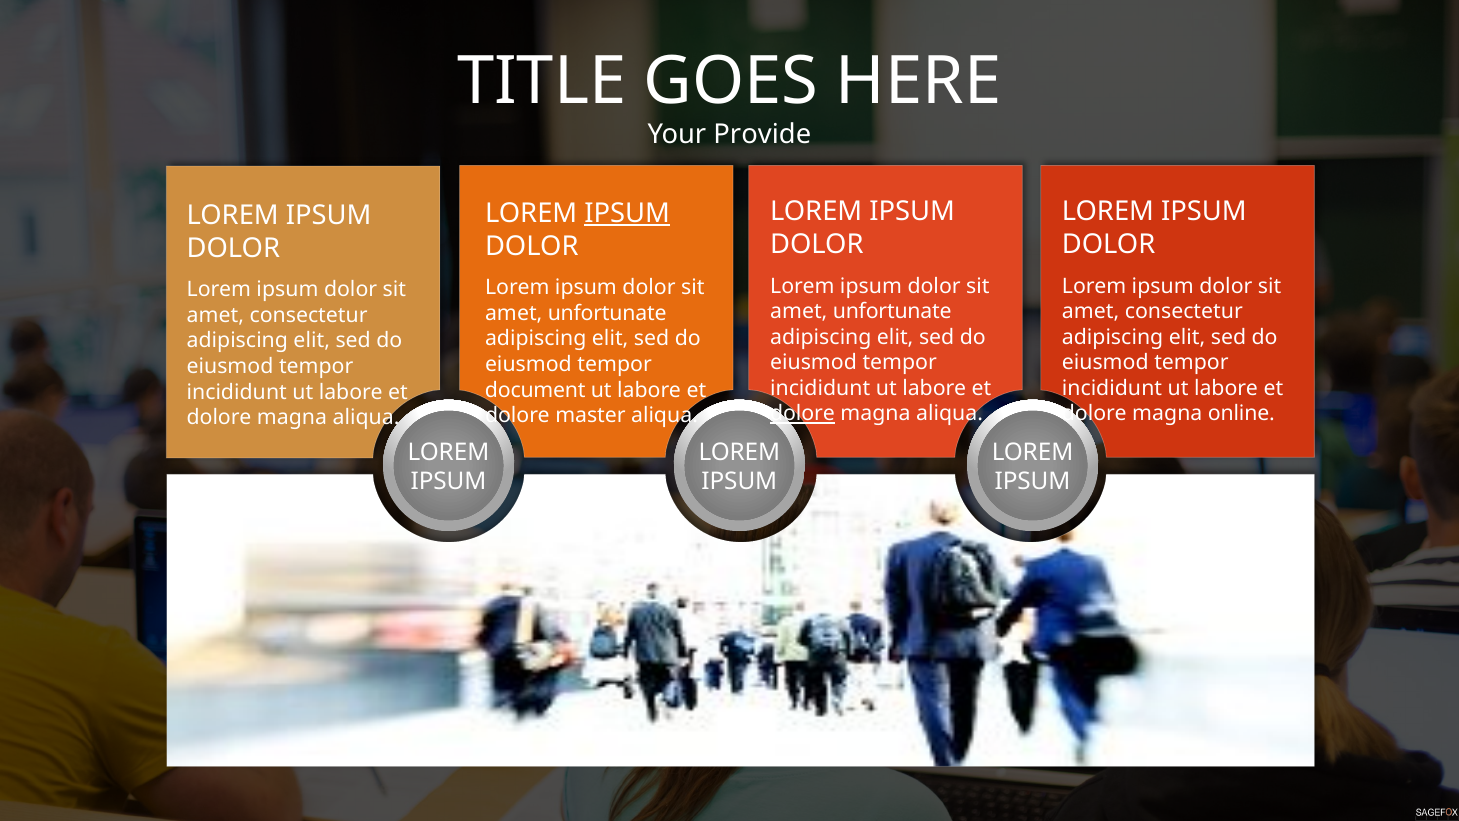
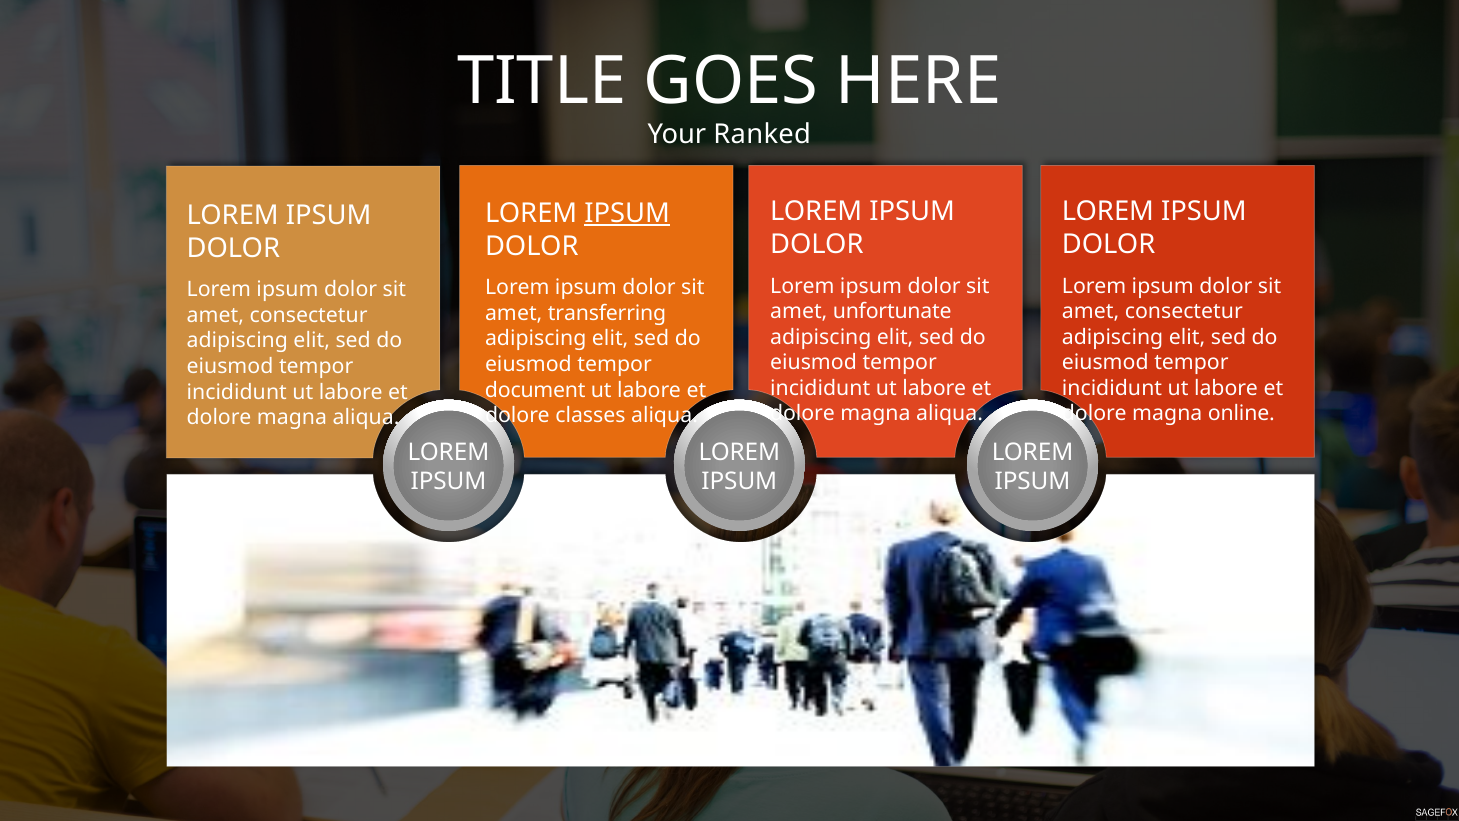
Provide: Provide -> Ranked
unfortunate at (607, 313): unfortunate -> transferring
dolore at (803, 414) underline: present -> none
master: master -> classes
